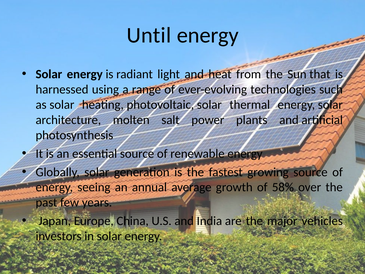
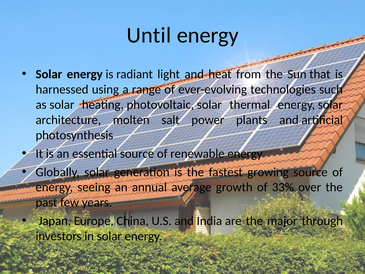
58%: 58% -> 33%
vehicles: vehicles -> through
